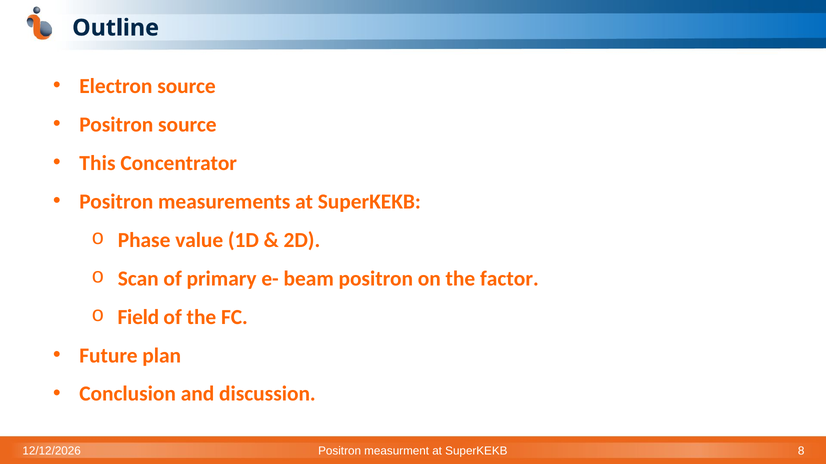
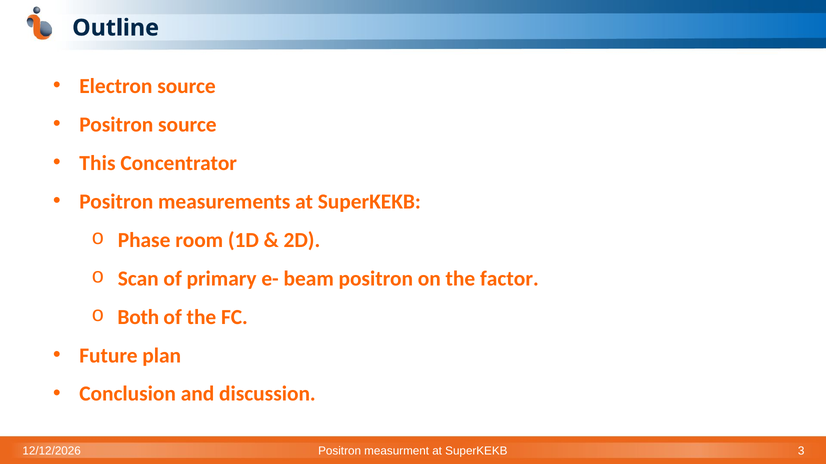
value: value -> room
Field: Field -> Both
8: 8 -> 3
